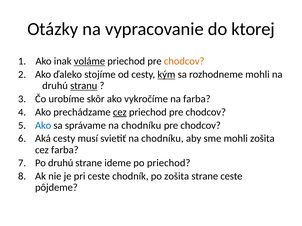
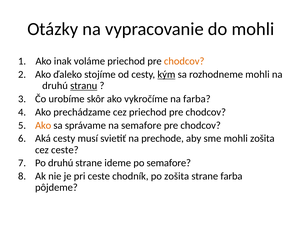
do ktorej: ktorej -> mohli
voláme underline: present -> none
cez at (120, 112) underline: present -> none
Ako at (43, 126) colour: blue -> orange
správame na chodníku: chodníku -> semafore
svietiť na chodníku: chodníku -> prechode
cez farba: farba -> ceste
po priechod: priechod -> semafore
strane ceste: ceste -> farba
